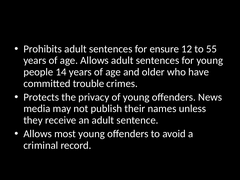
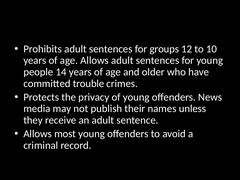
ensure: ensure -> groups
55: 55 -> 10
